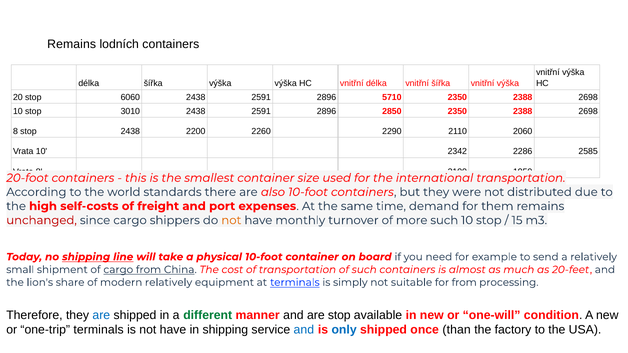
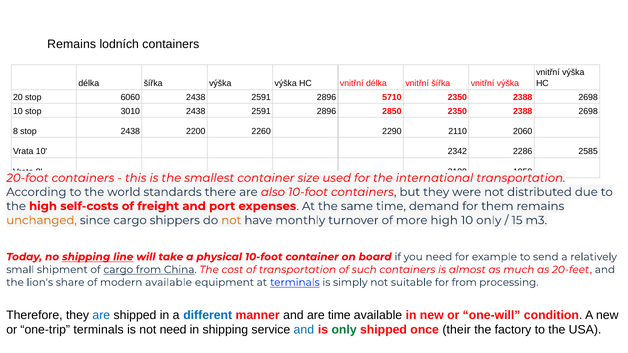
unchanged colour: red -> orange
more such: such -> high
stop at (489, 220): stop -> only
modern relatively: relatively -> available
different colour: green -> blue
are stop: stop -> time
is not have: have -> need
only at (344, 330) colour: blue -> green
than: than -> their
